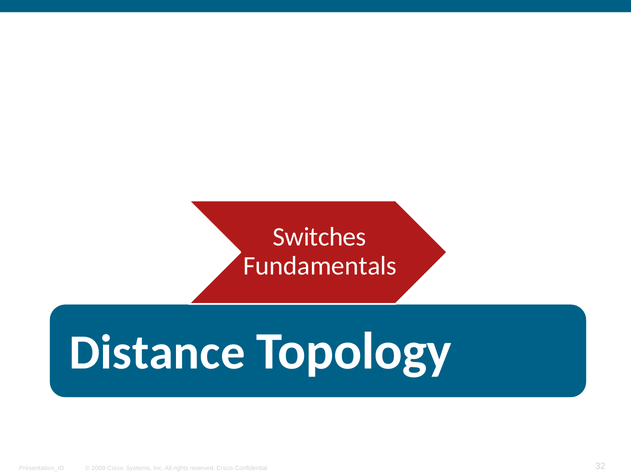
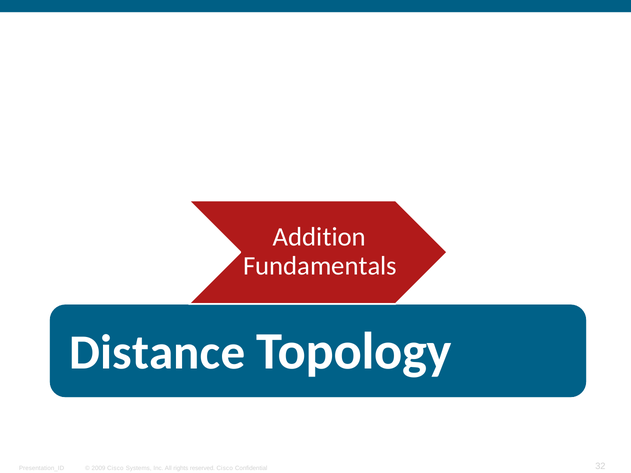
Switches: Switches -> Addition
